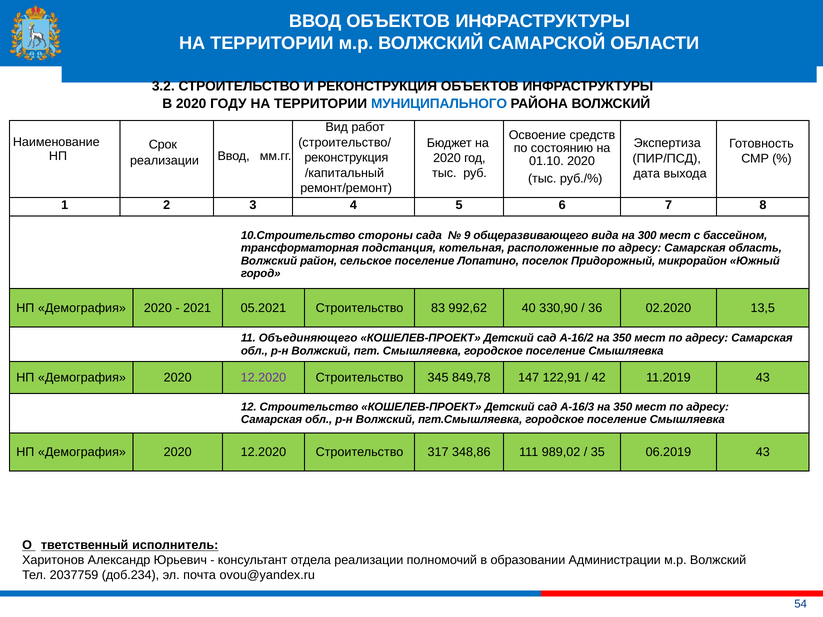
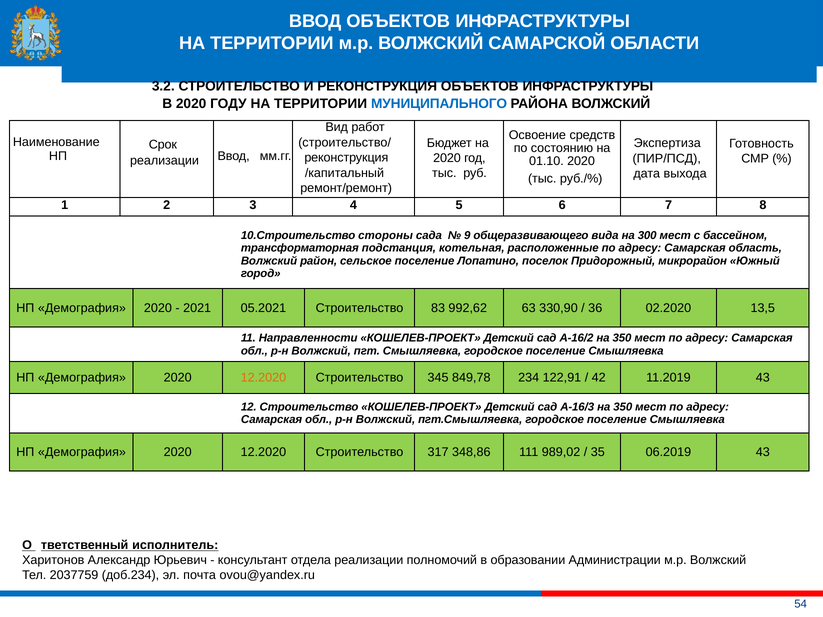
40: 40 -> 63
Объединяющего: Объединяющего -> Направленности
12.2020 at (263, 378) colour: purple -> orange
147: 147 -> 234
